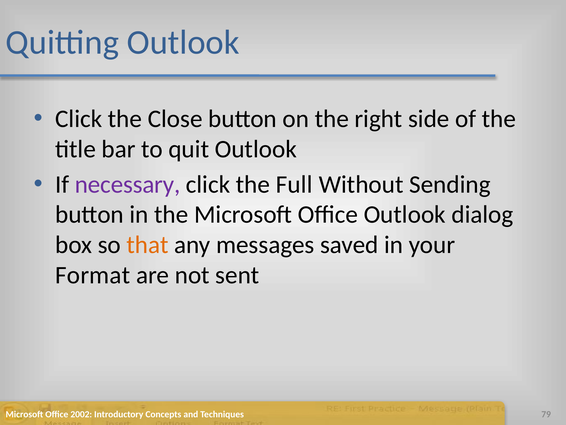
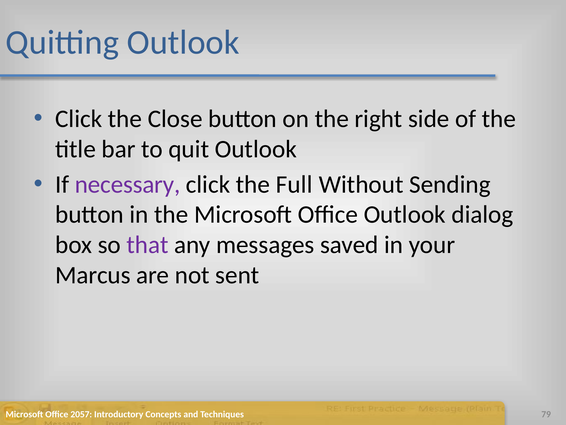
that colour: orange -> purple
Format: Format -> Marcus
2002: 2002 -> 2057
